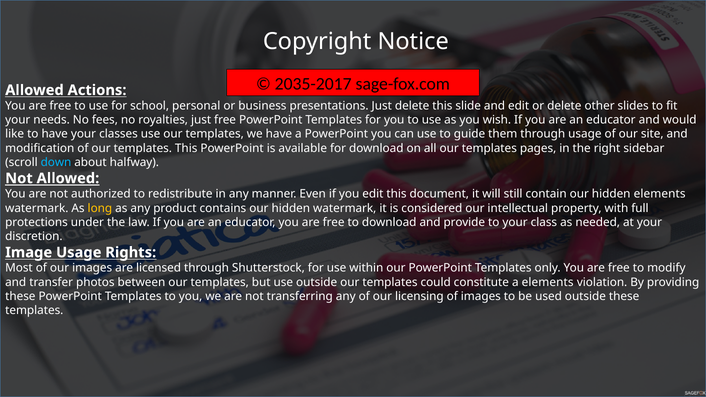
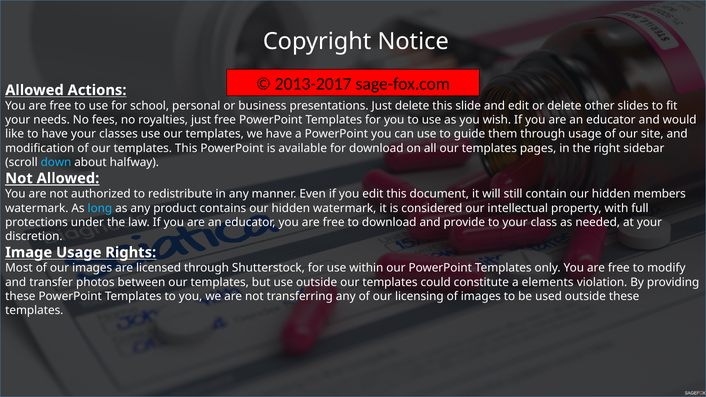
2035-2017: 2035-2017 -> 2013-2017
hidden elements: elements -> members
long colour: yellow -> light blue
